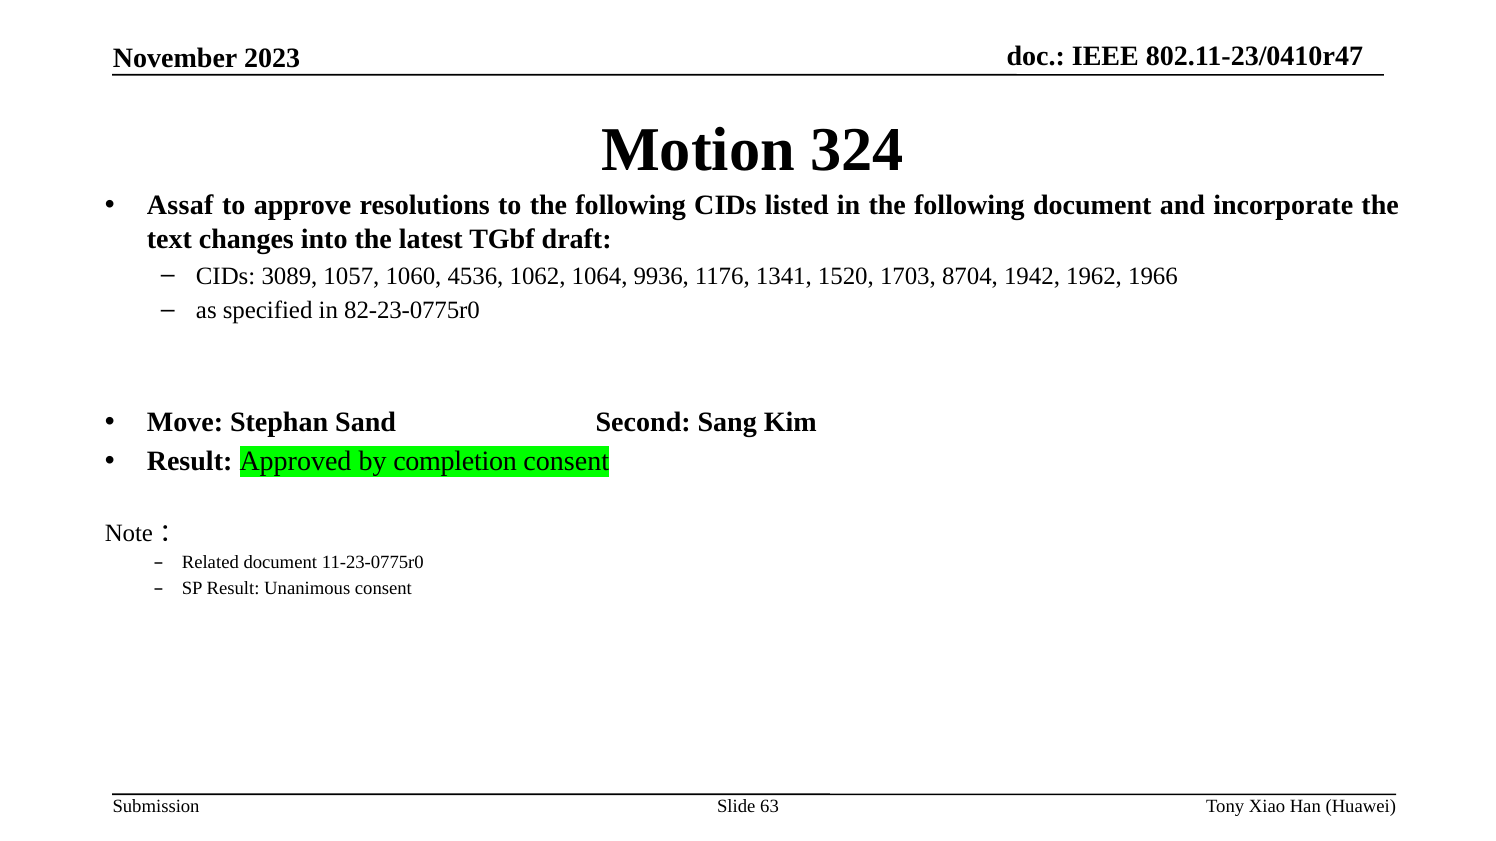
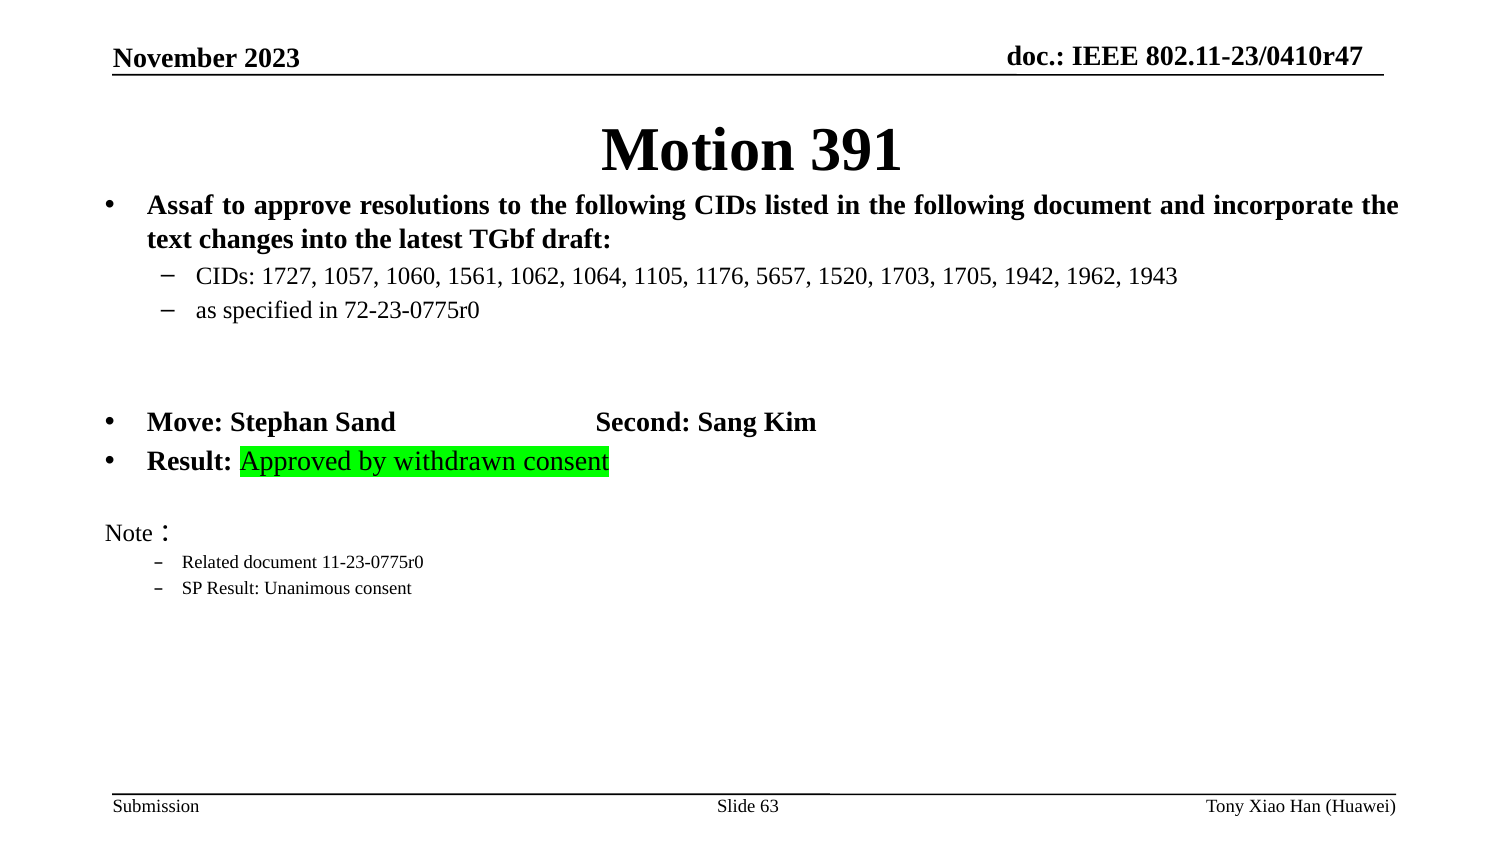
324: 324 -> 391
3089: 3089 -> 1727
4536: 4536 -> 1561
9936: 9936 -> 1105
1341: 1341 -> 5657
8704: 8704 -> 1705
1966: 1966 -> 1943
82-23-0775r0: 82-23-0775r0 -> 72-23-0775r0
completion: completion -> withdrawn
